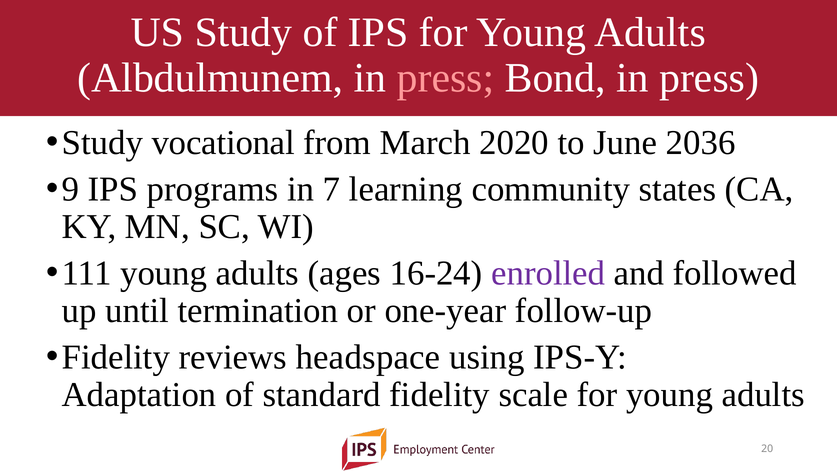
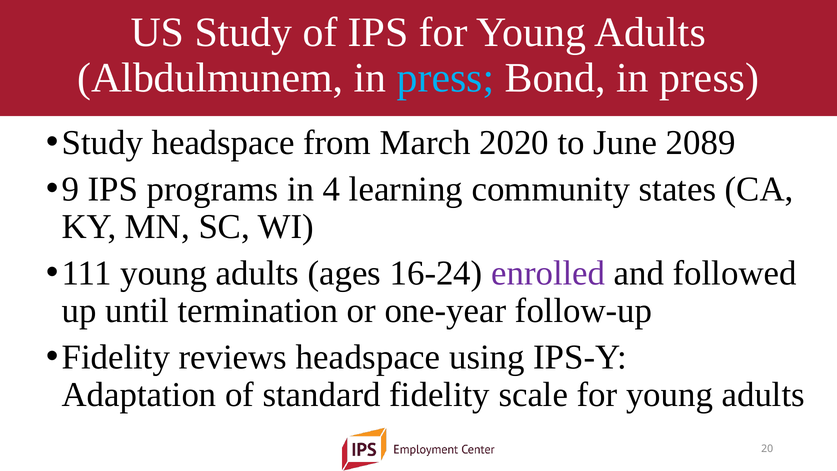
press at (445, 78) colour: pink -> light blue
Study vocational: vocational -> headspace
2036: 2036 -> 2089
7: 7 -> 4
